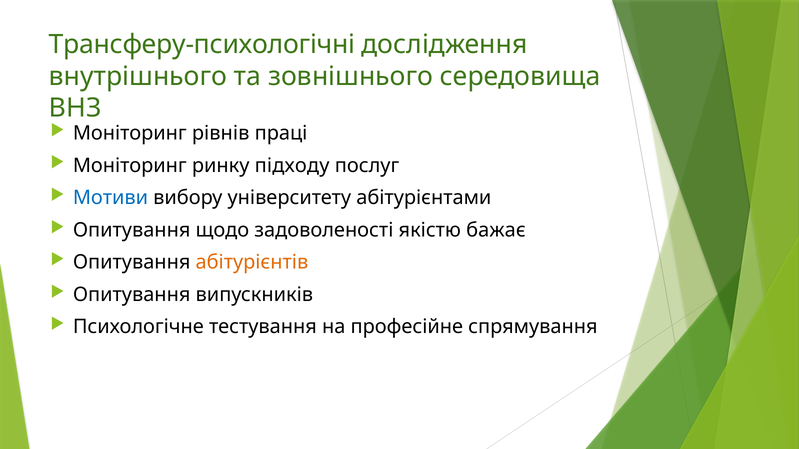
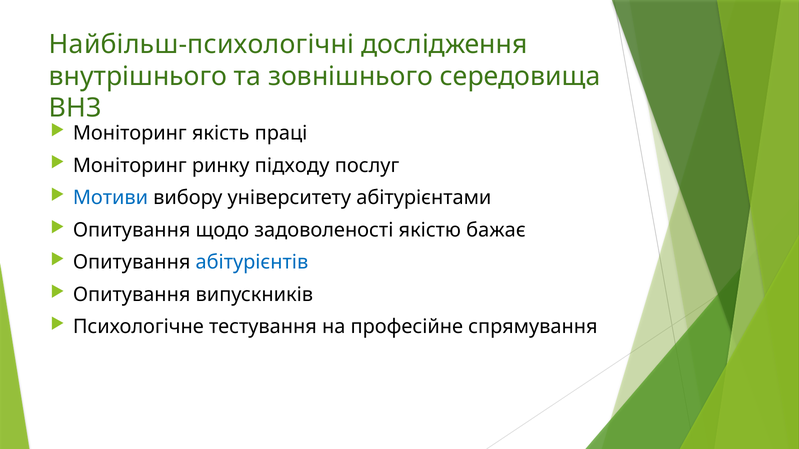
Трансферу-психологічні: Трансферу-психологічні -> Найбільш-психологічні
рівнів: рівнів -> якість
абітурієнтів colour: orange -> blue
